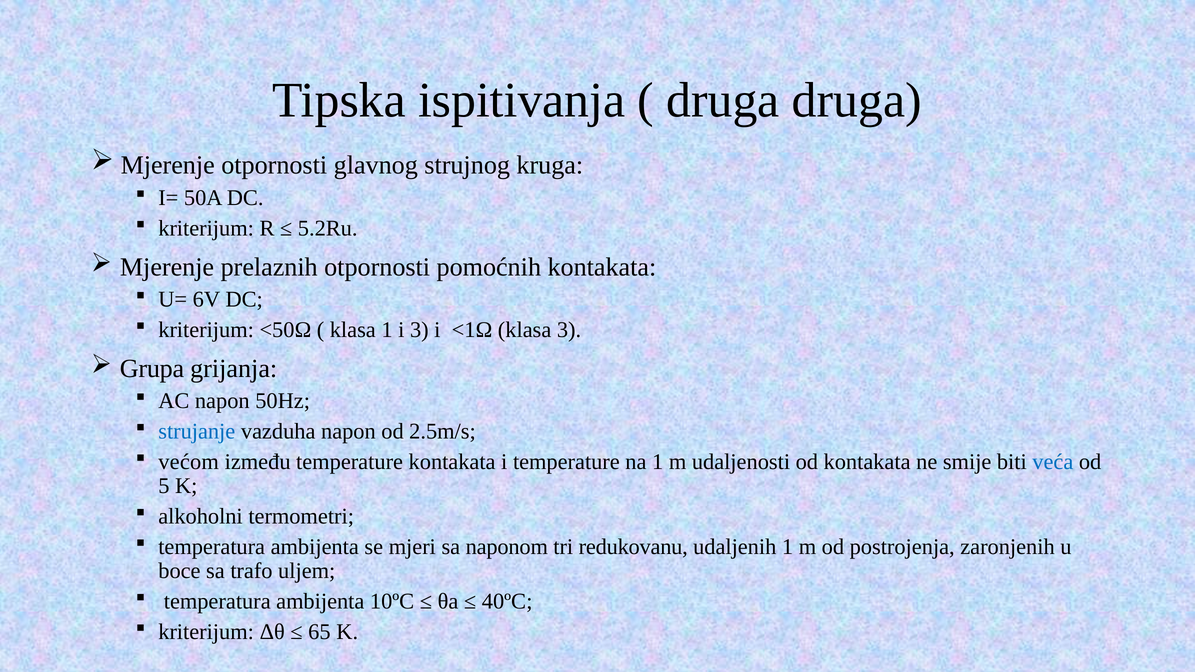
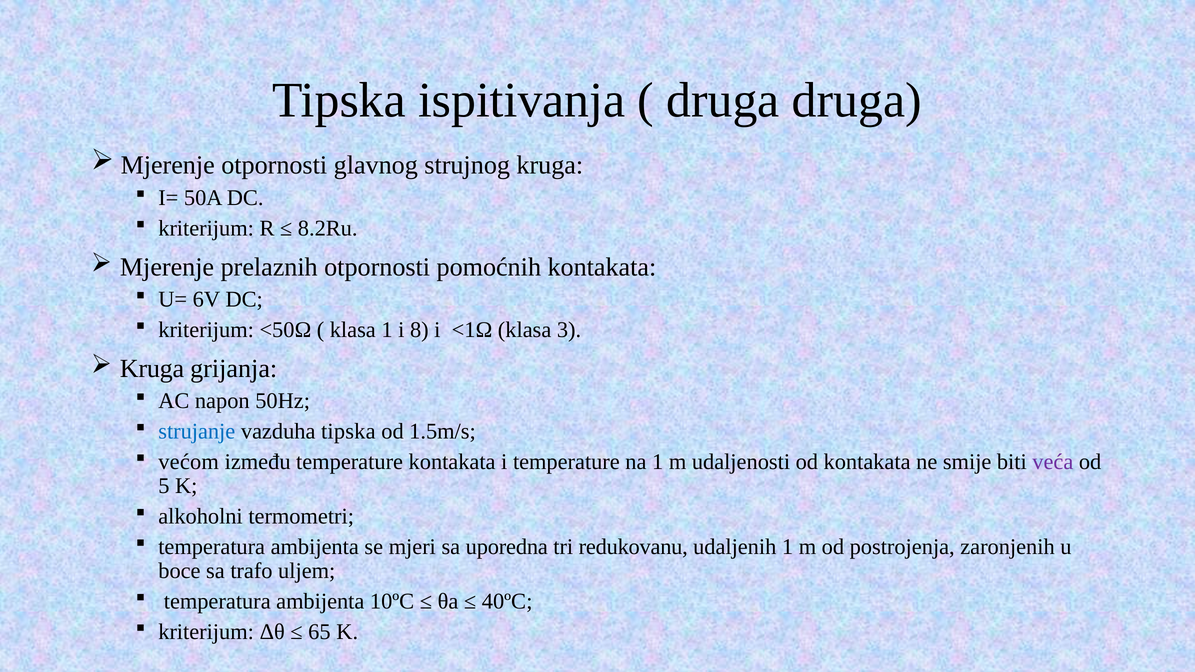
5.2Ru: 5.2Ru -> 8.2Ru
i 3: 3 -> 8
Grupa at (152, 369): Grupa -> Kruga
vazduha napon: napon -> tipska
2.5m/s: 2.5m/s -> 1.5m/s
veća colour: blue -> purple
naponom: naponom -> uporedna
